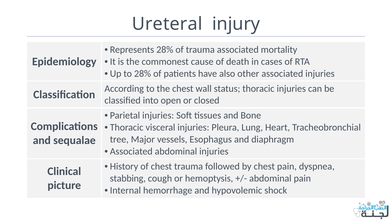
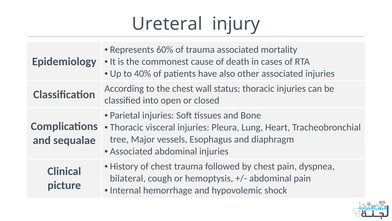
Represents 28%: 28% -> 60%
to 28%: 28% -> 40%
stabbing: stabbing -> bilateral
